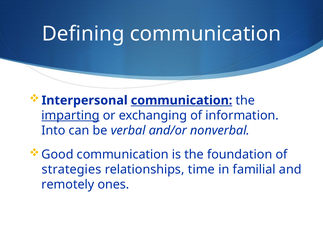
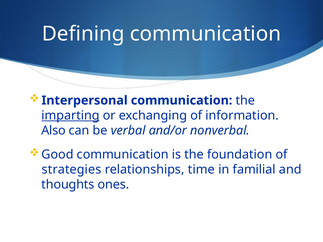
communication at (182, 101) underline: present -> none
Into: Into -> Also
remotely: remotely -> thoughts
